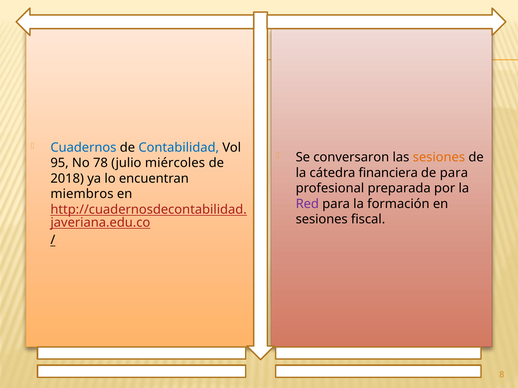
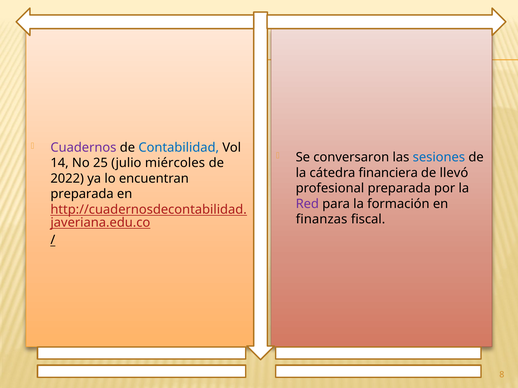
Cuadernos colour: blue -> purple
sesiones at (439, 157) colour: orange -> blue
95: 95 -> 14
78: 78 -> 25
de para: para -> llevó
2018: 2018 -> 2022
miembros at (82, 194): miembros -> preparada
sesiones at (322, 220): sesiones -> finanzas
